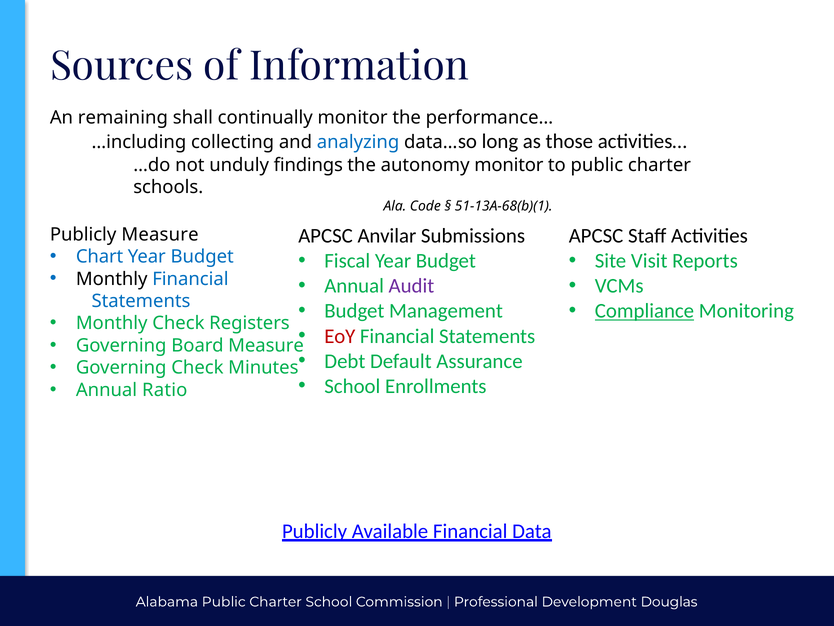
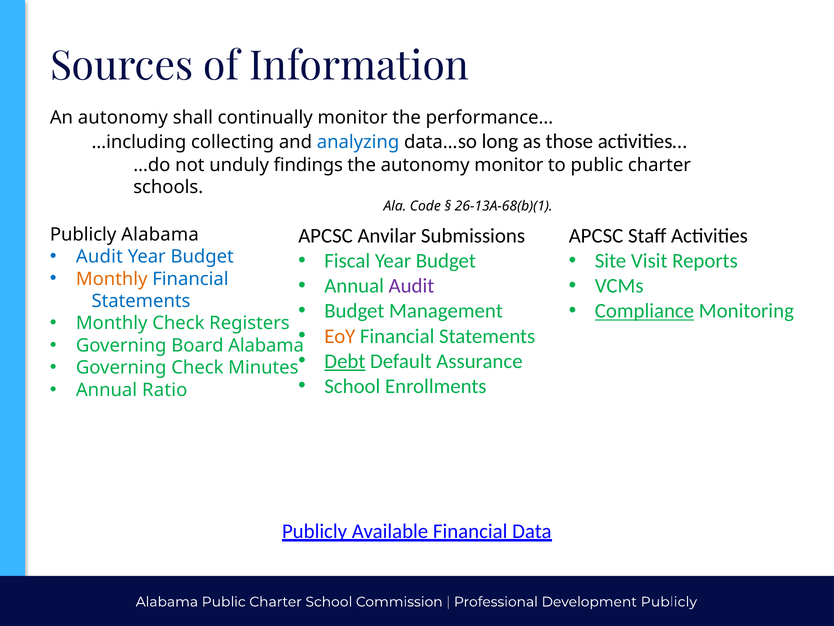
An remaining: remaining -> autonomy
51-13A-68(b)(1: 51-13A-68(b)(1 -> 26-13A-68(b)(1
Publicly Measure: Measure -> Alabama
Chart at (100, 256): Chart -> Audit
Monthly at (112, 279) colour: black -> orange
EoY colour: red -> orange
Board Measure: Measure -> Alabama
Debt underline: none -> present
Development Douglas: Douglas -> Publicly
